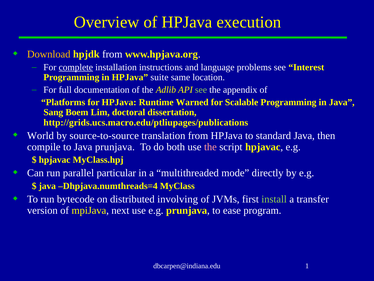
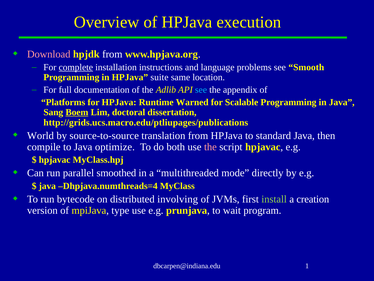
Download colour: yellow -> pink
Interest: Interest -> Smooth
see at (201, 90) colour: light green -> light blue
Boem underline: none -> present
Java prunjava: prunjava -> optimize
particular: particular -> smoothed
transfer: transfer -> creation
next: next -> type
ease: ease -> wait
